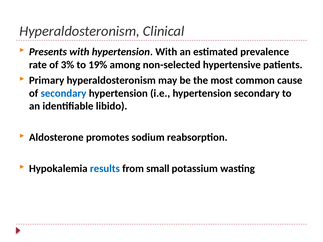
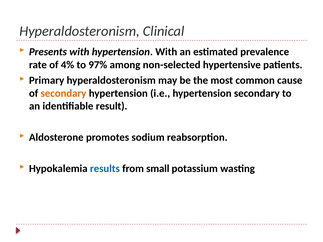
3%: 3% -> 4%
19%: 19% -> 97%
secondary at (64, 93) colour: blue -> orange
libido: libido -> result
